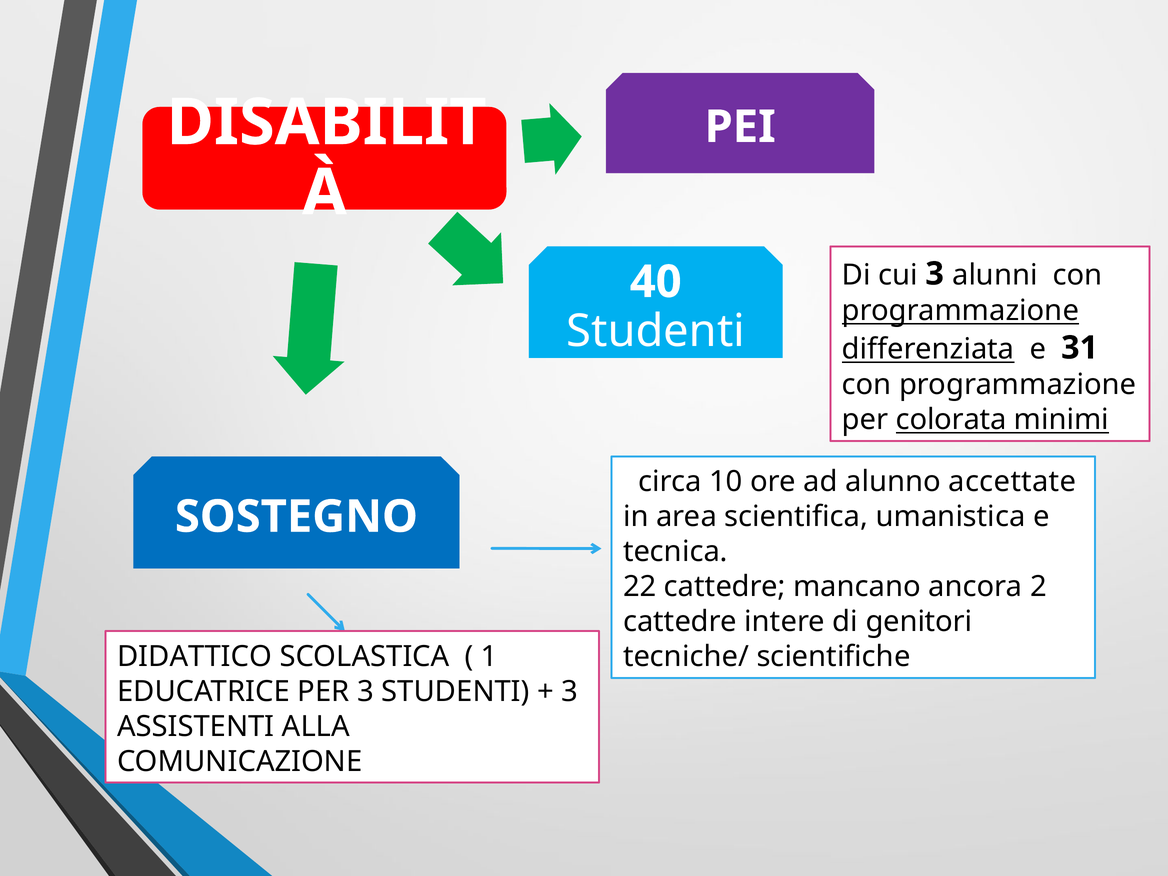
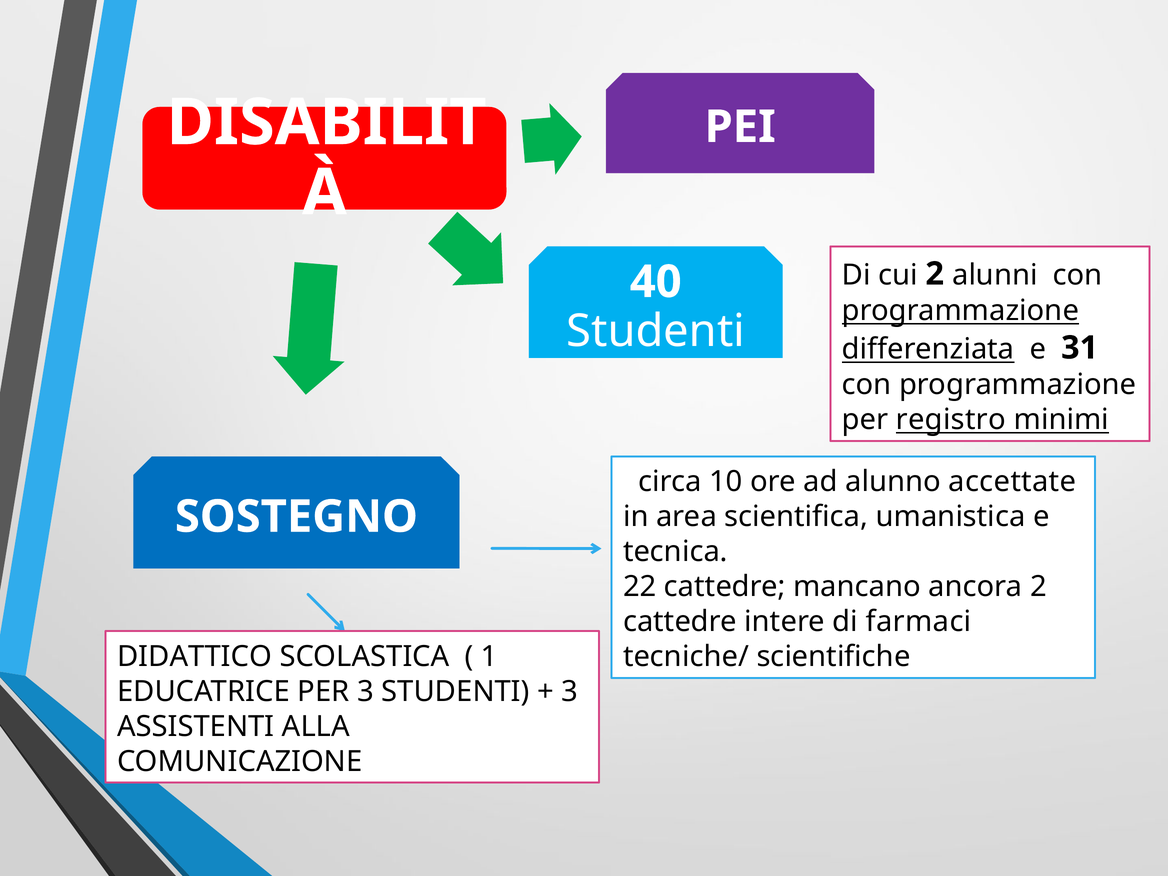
cui 3: 3 -> 2
colorata: colorata -> registro
genitori: genitori -> farmaci
